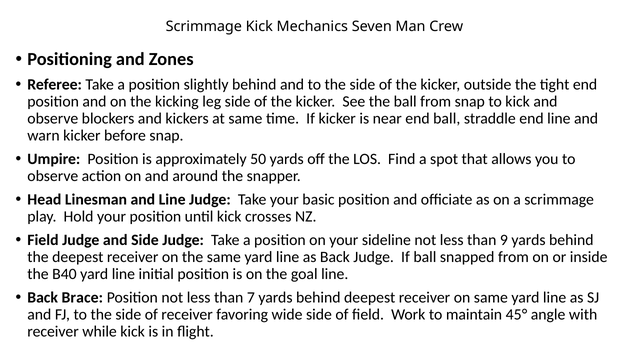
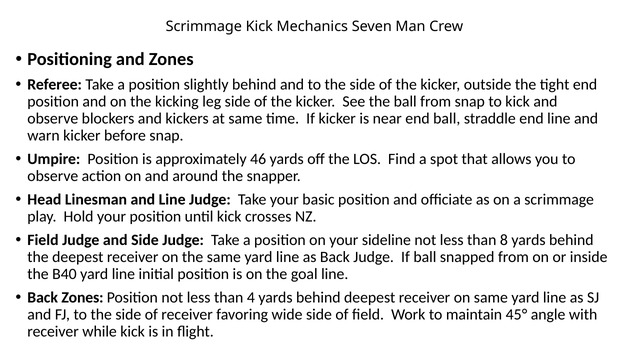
50: 50 -> 46
9: 9 -> 8
Back Brace: Brace -> Zones
7: 7 -> 4
